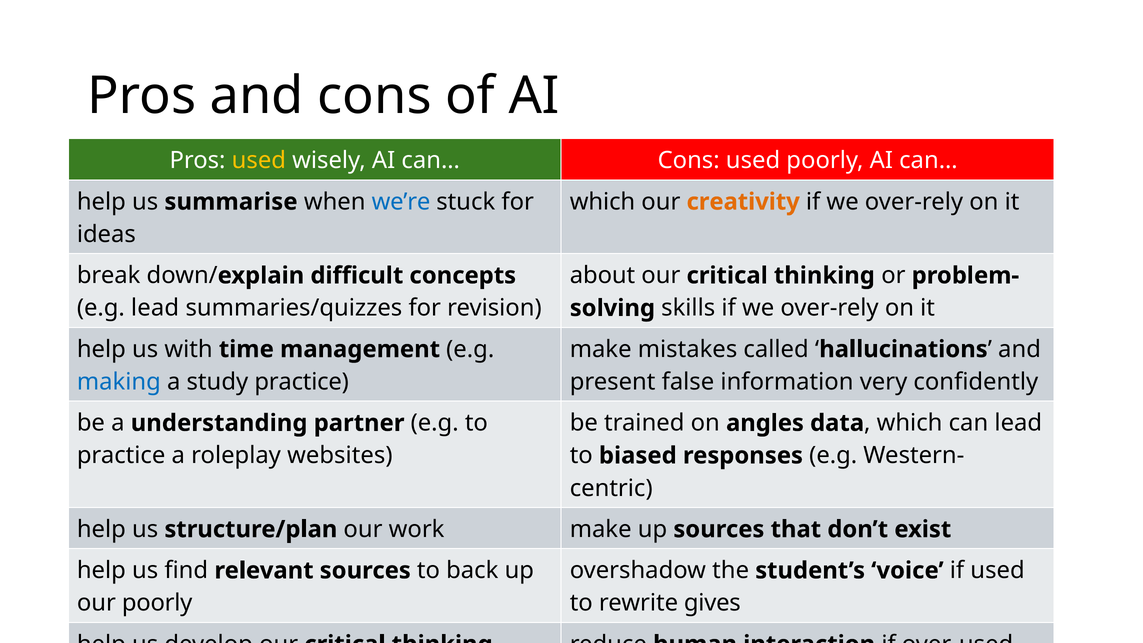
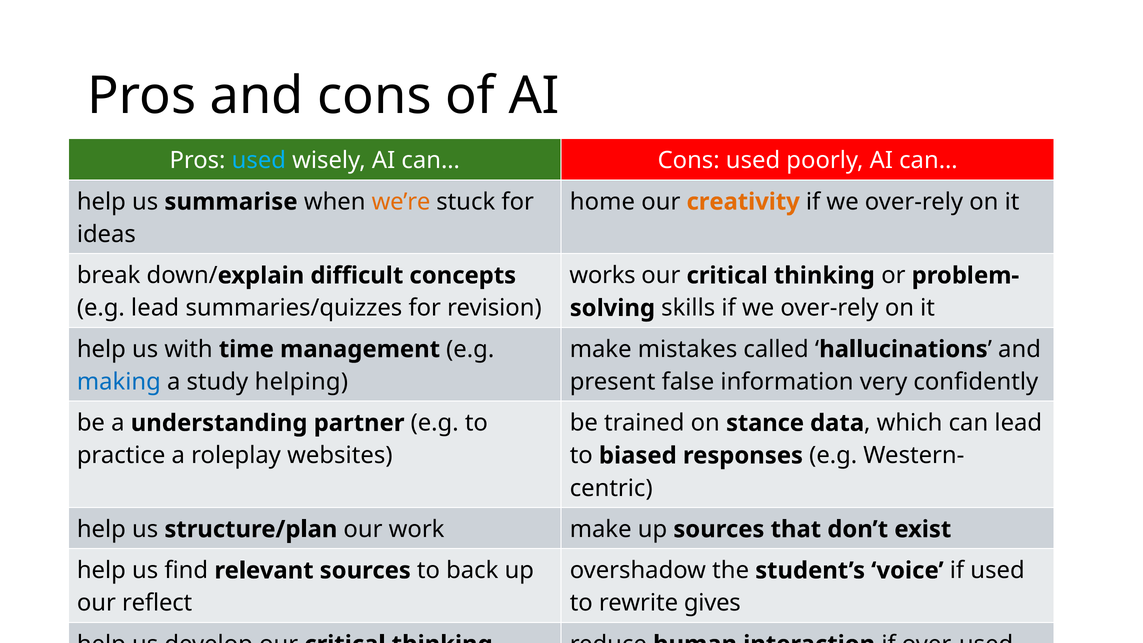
used at (259, 161) colour: yellow -> light blue
we’re colour: blue -> orange
which at (602, 202): which -> home
about: about -> works
study practice: practice -> helping
angles: angles -> stance
our poorly: poorly -> reflect
